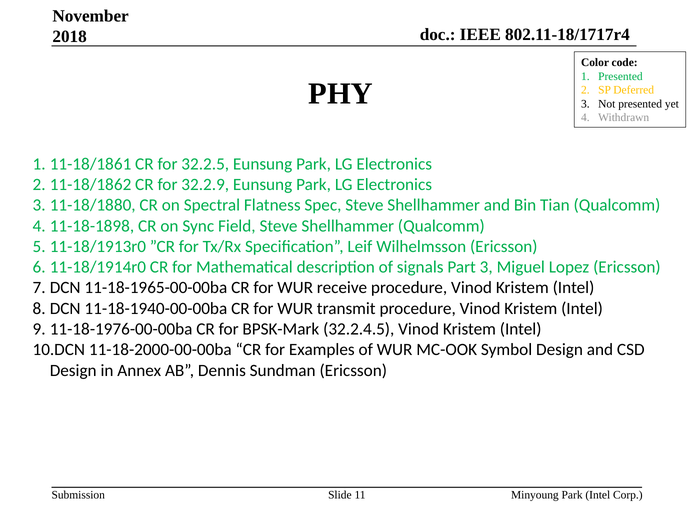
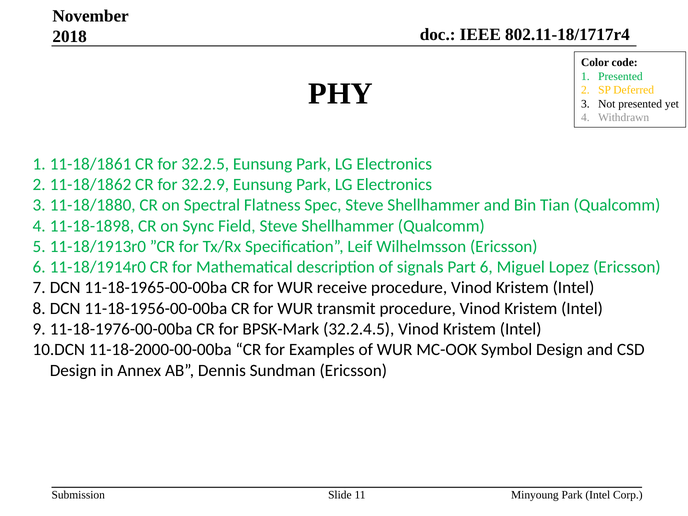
Part 3: 3 -> 6
11-18-1940-00-00ba: 11-18-1940-00-00ba -> 11-18-1956-00-00ba
